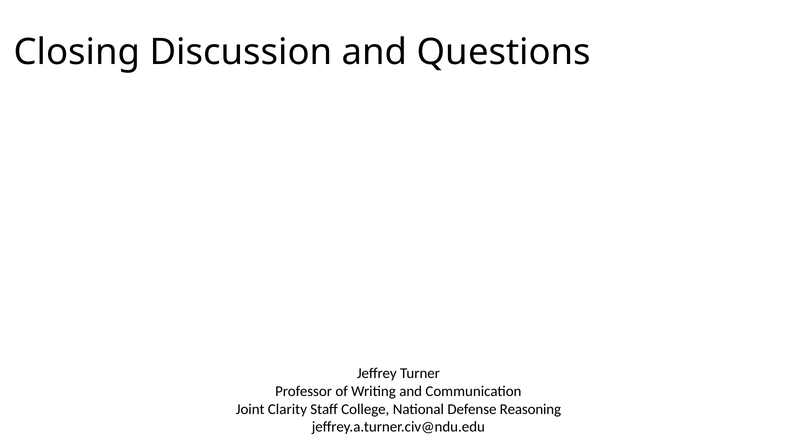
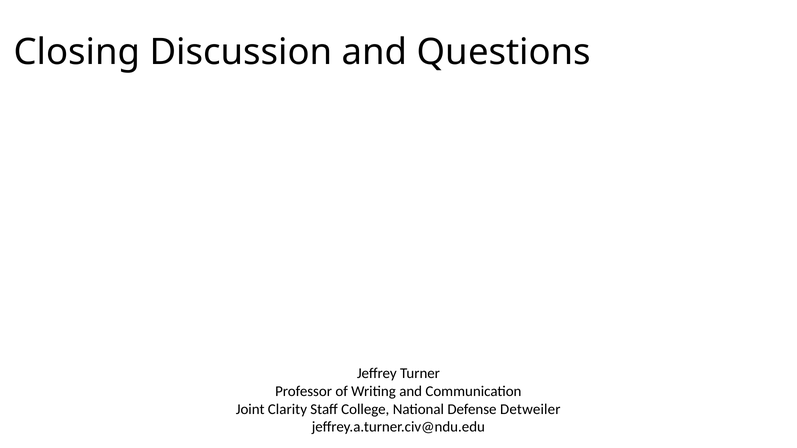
Reasoning: Reasoning -> Detweiler
